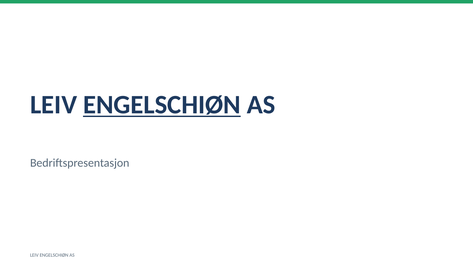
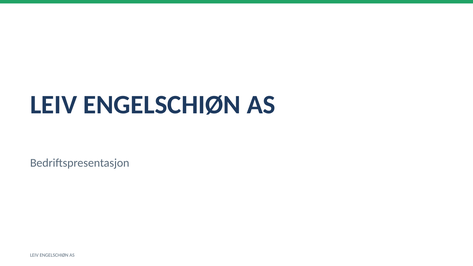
ENGELSCHIØN at (162, 105) underline: present -> none
